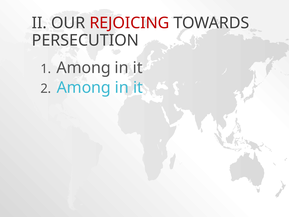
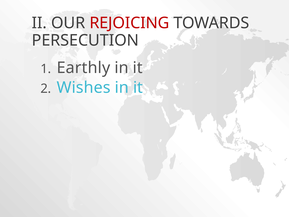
Among at (84, 68): Among -> Earthly
Among at (84, 88): Among -> Wishes
